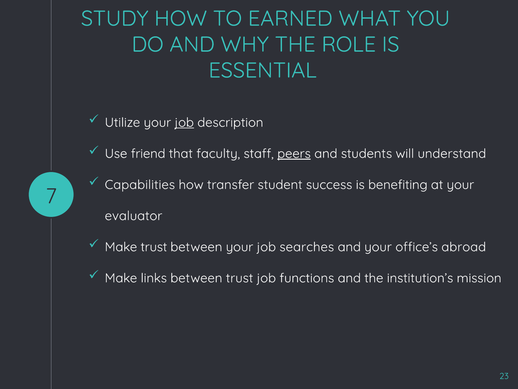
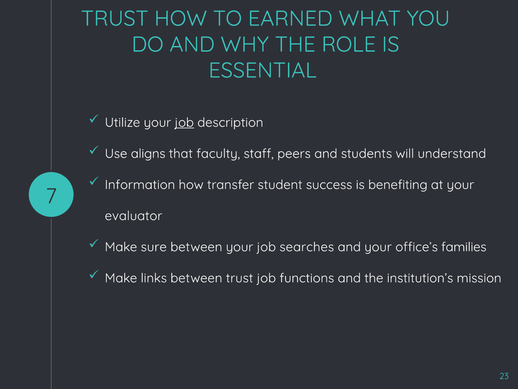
STUDY at (115, 19): STUDY -> TRUST
friend: friend -> aligns
peers underline: present -> none
Capabilities: Capabilities -> Information
Make trust: trust -> sure
abroad: abroad -> families
